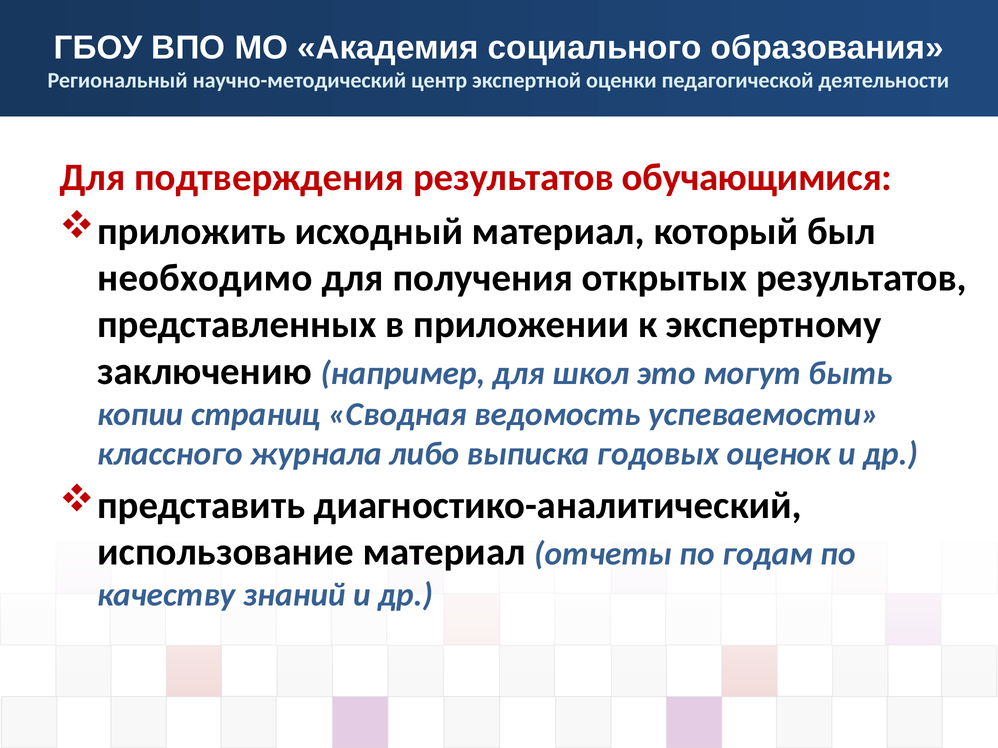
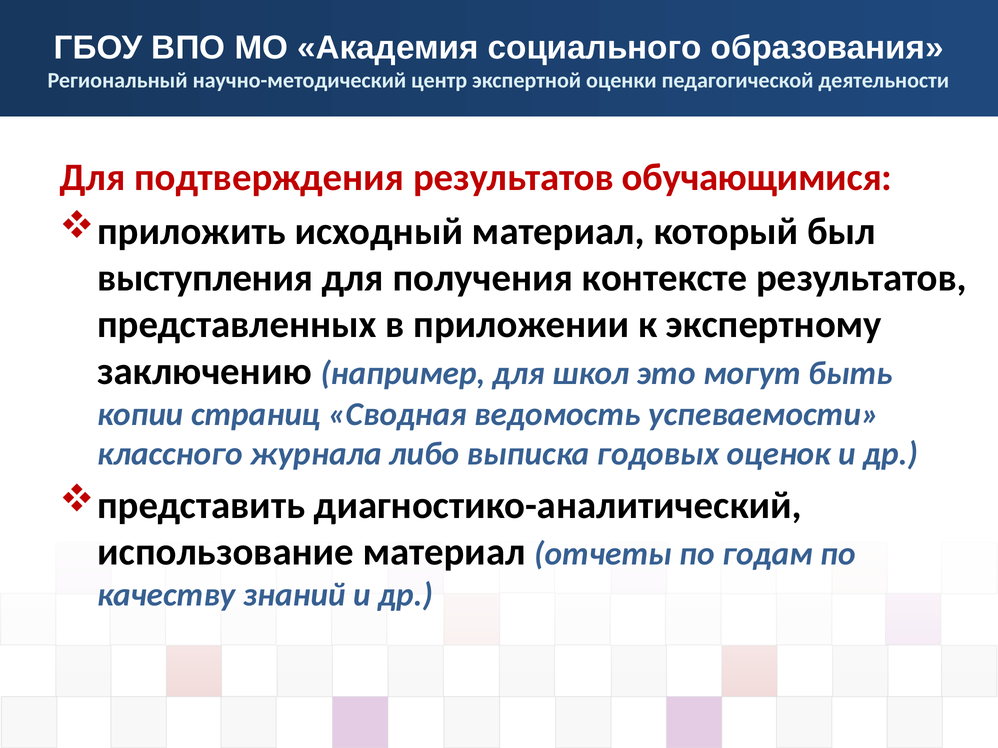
необходимо: необходимо -> выступления
открытых: открытых -> контексте
